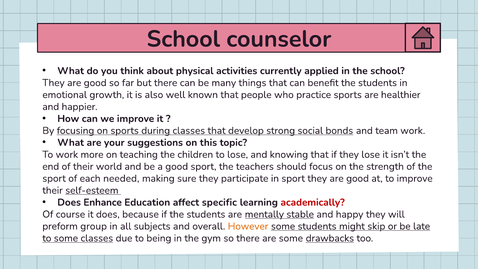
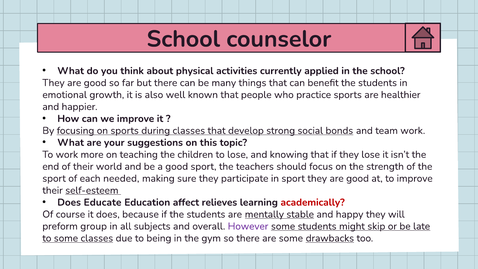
Enhance: Enhance -> Educate
specific: specific -> relieves
However colour: orange -> purple
